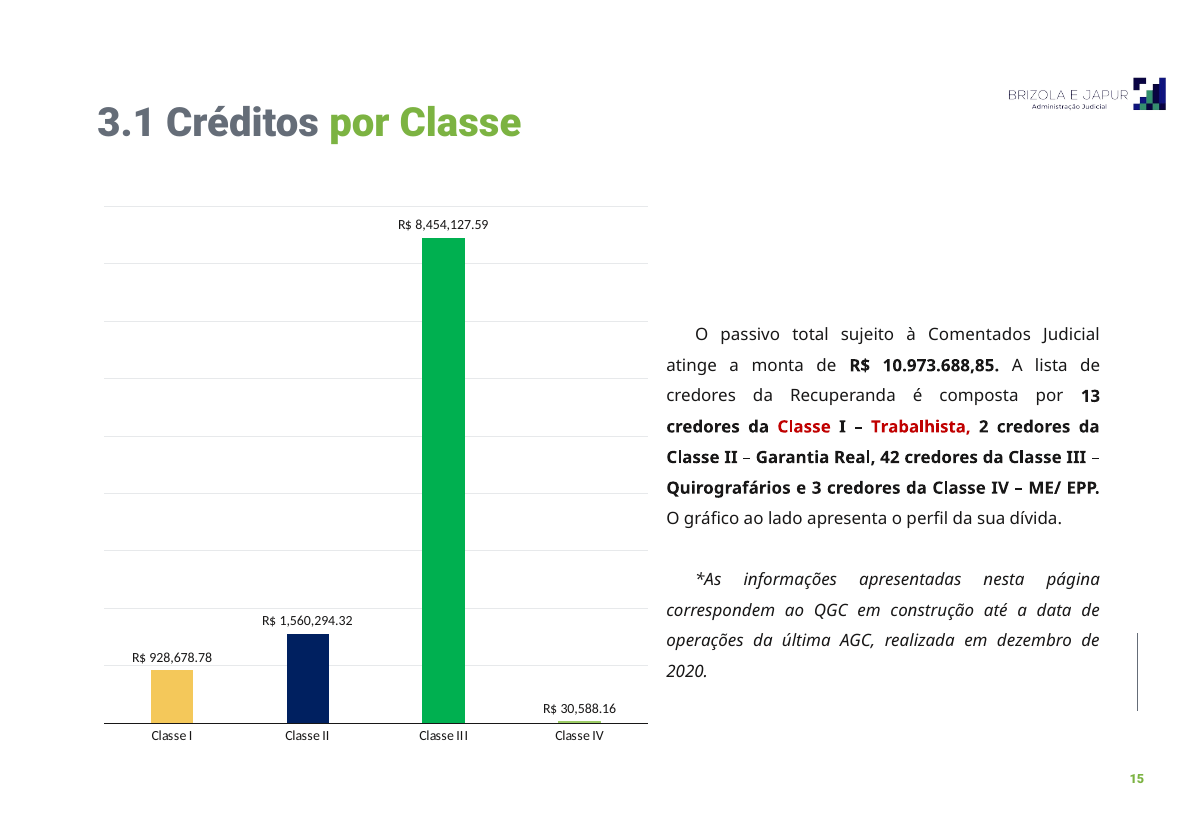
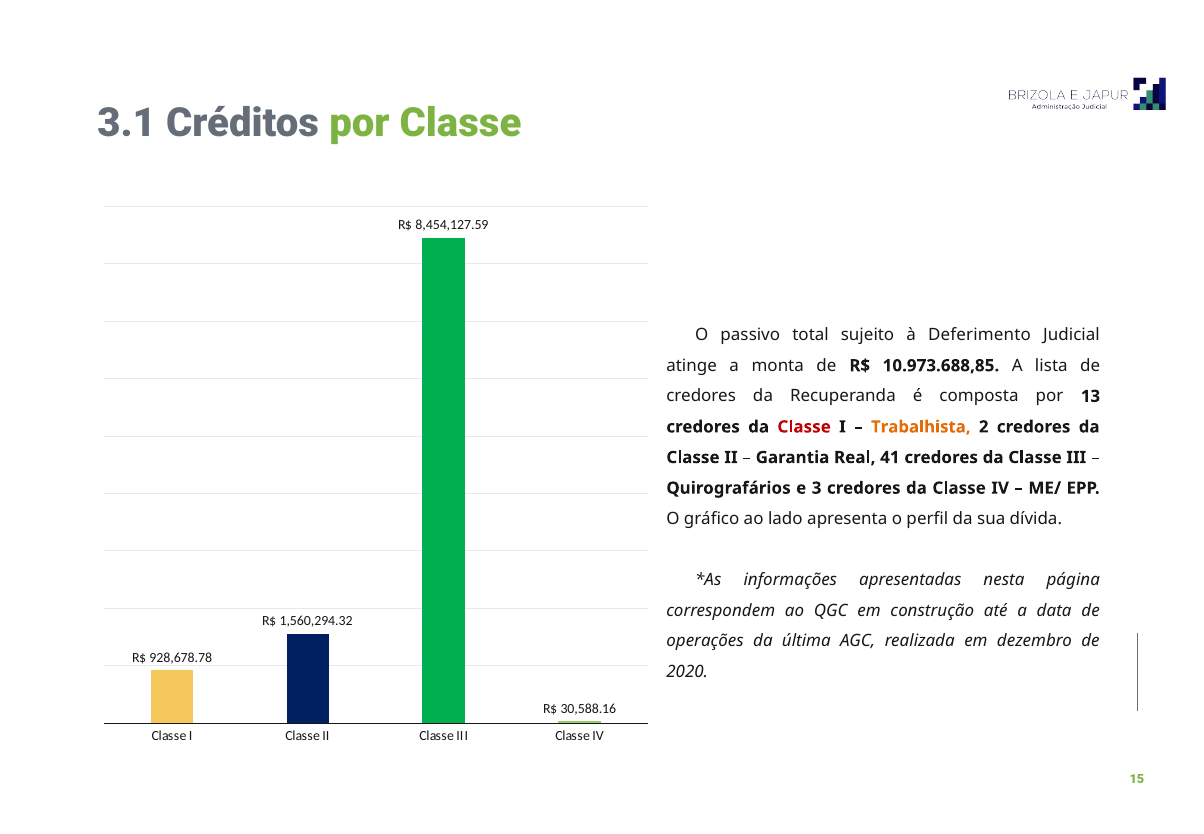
Comentados: Comentados -> Deferimento
Trabalhista colour: red -> orange
42: 42 -> 41
